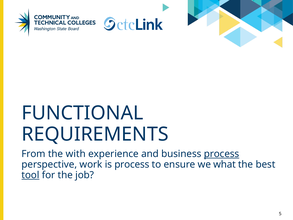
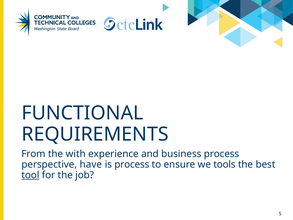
process at (222, 154) underline: present -> none
work: work -> have
what: what -> tools
